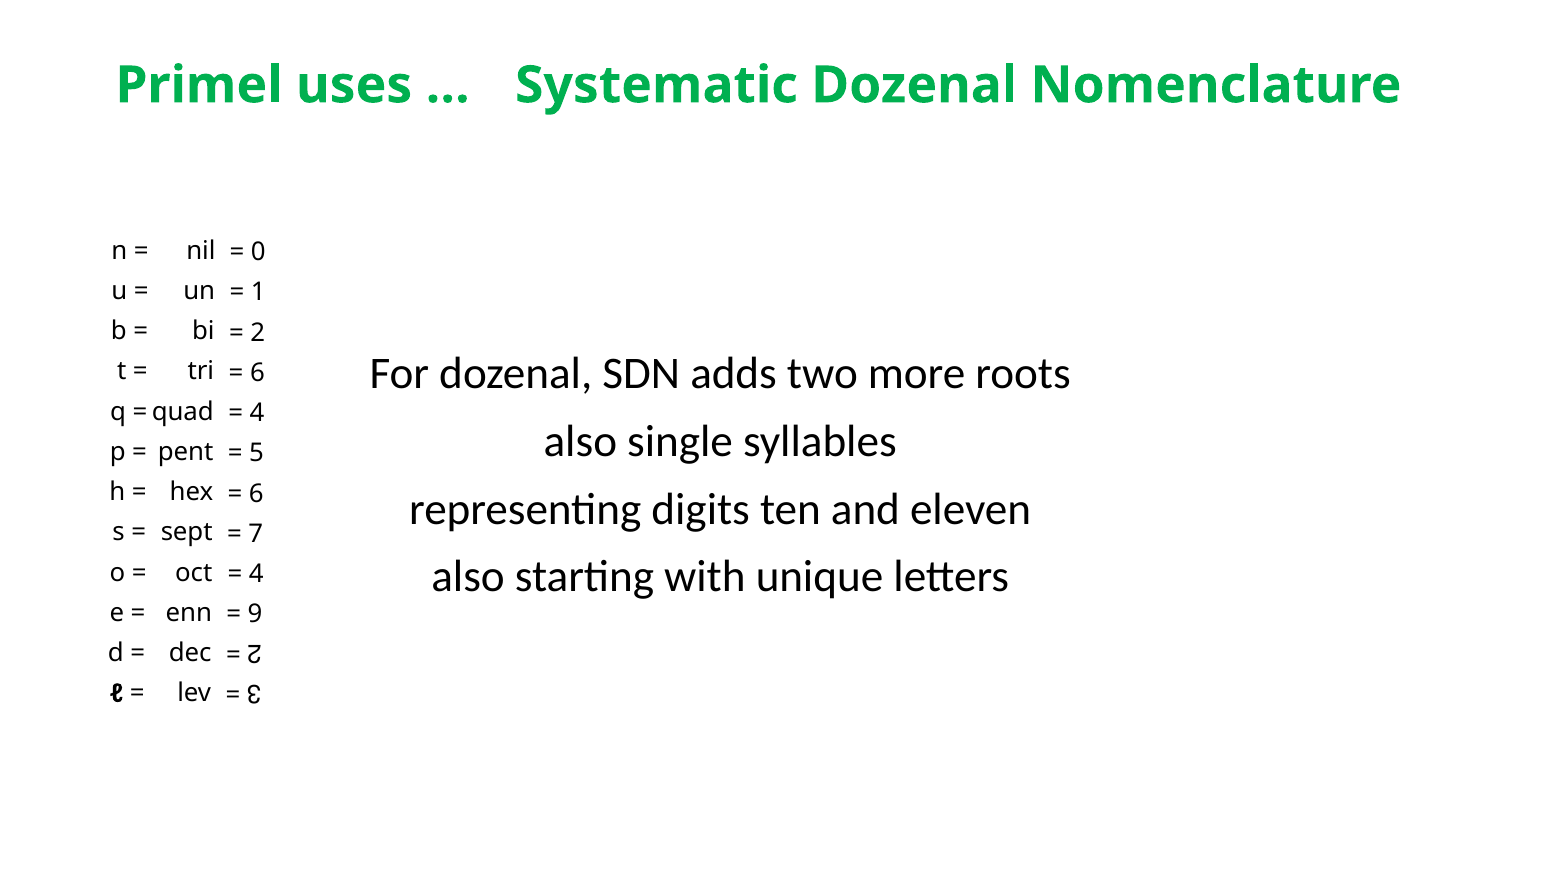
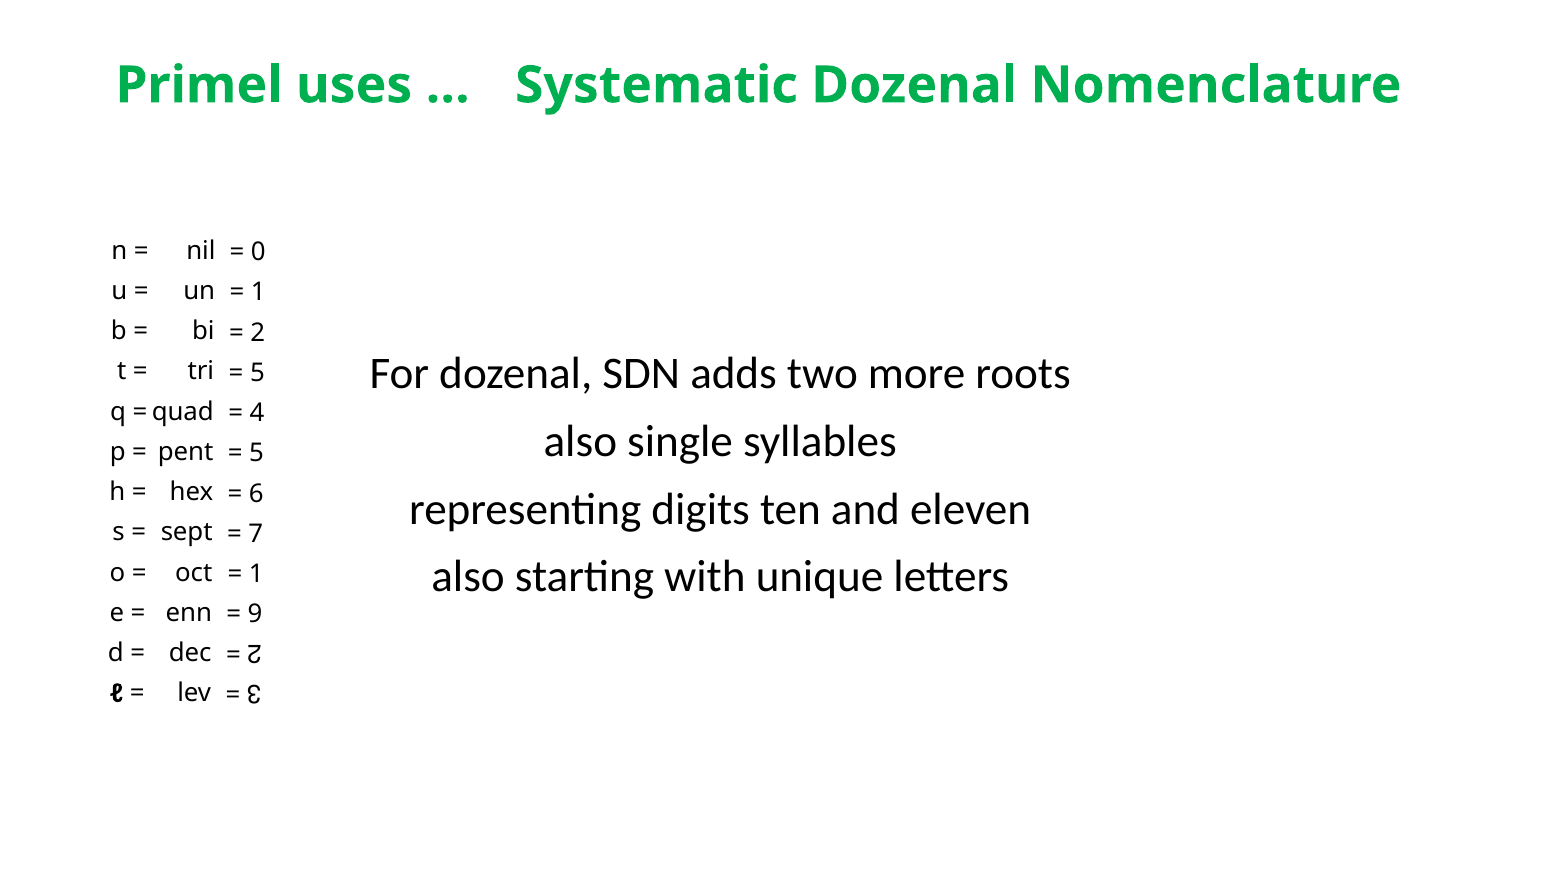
6 at (257, 373): 6 -> 5
4 at (256, 574): 4 -> 1
